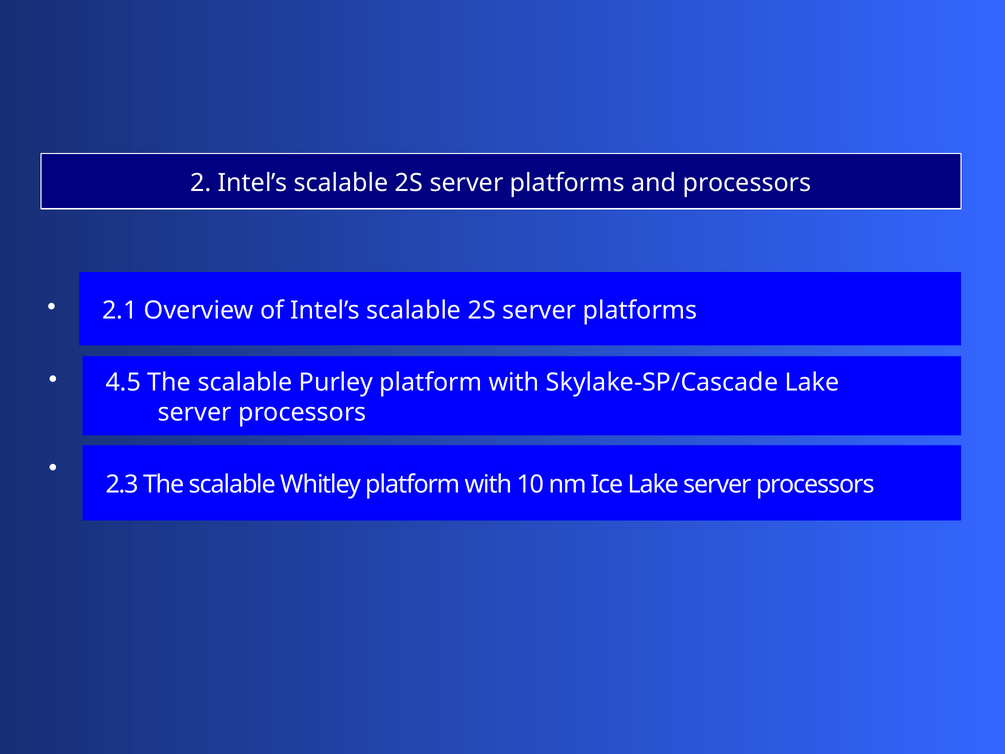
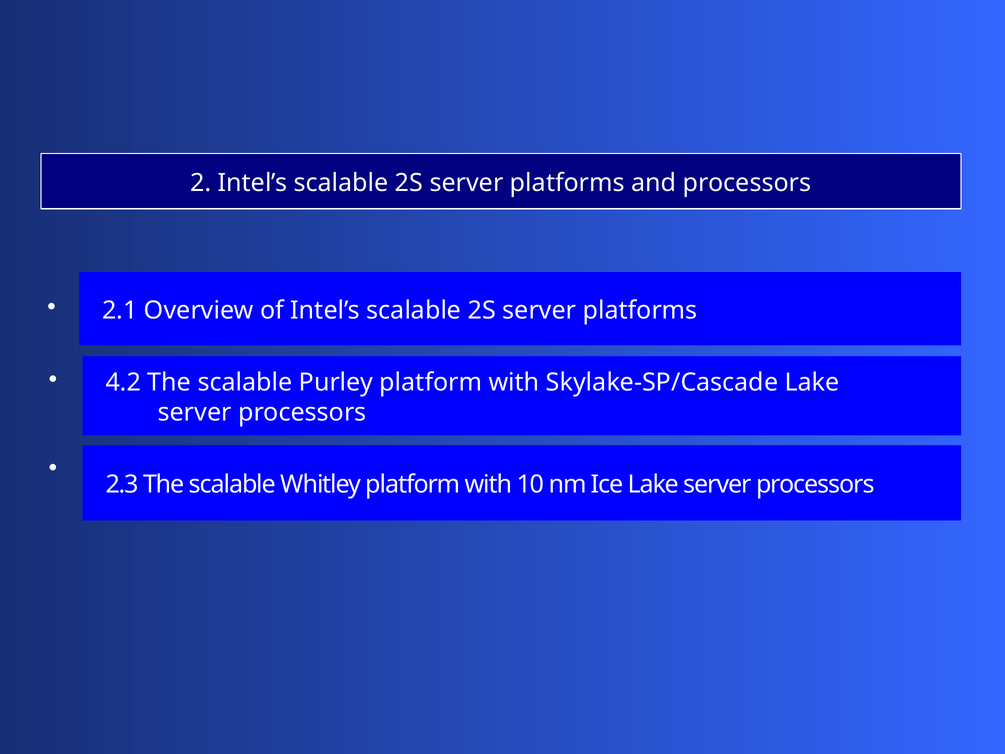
4.5: 4.5 -> 4.2
